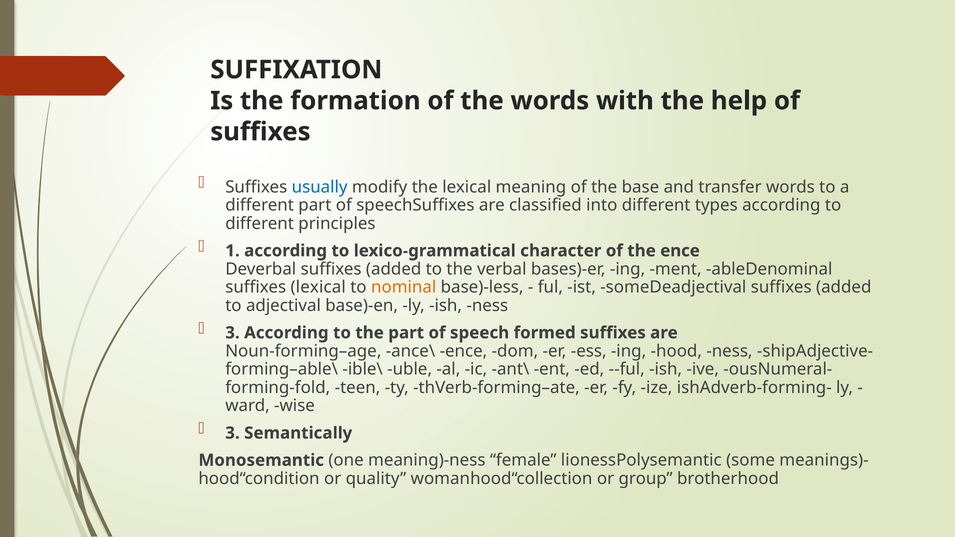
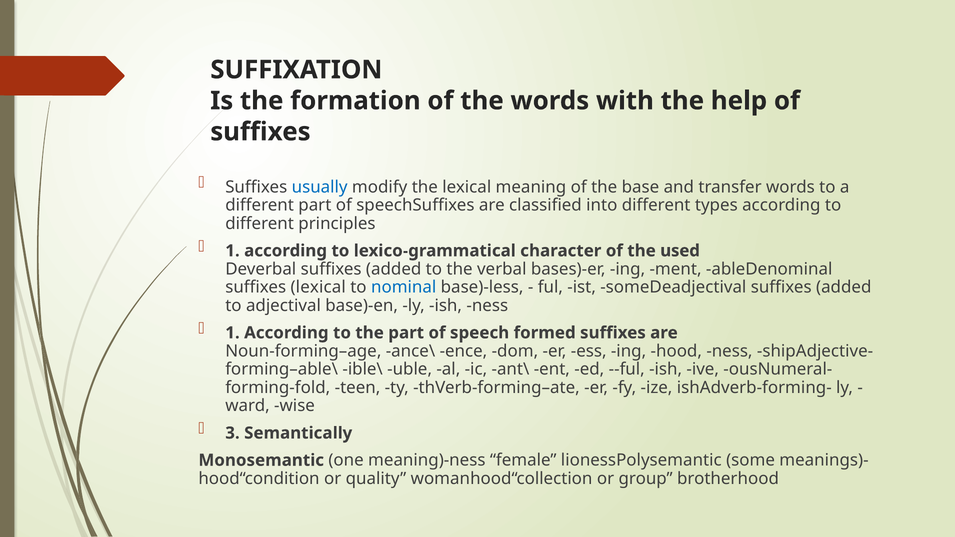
the ence: ence -> used
nominal colour: orange -> blue
3 at (232, 333): 3 -> 1
